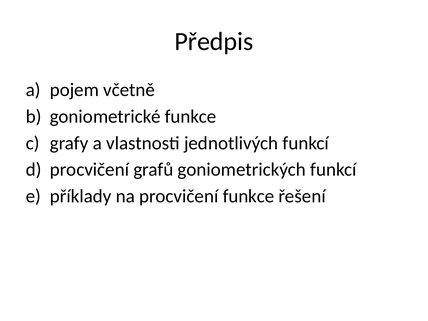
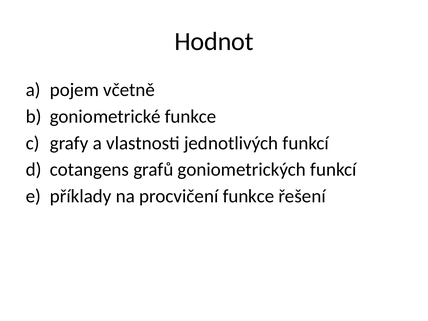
Předpis: Předpis -> Hodnot
procvičení at (89, 170): procvičení -> cotangens
